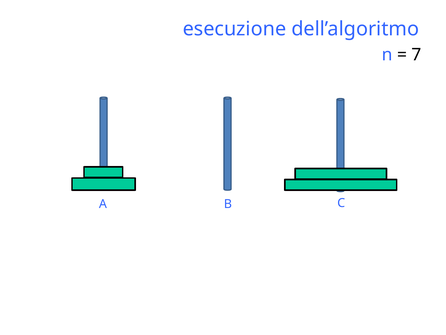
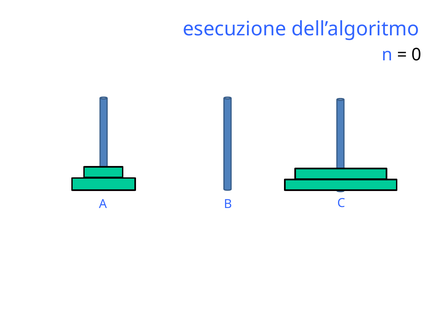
7: 7 -> 0
